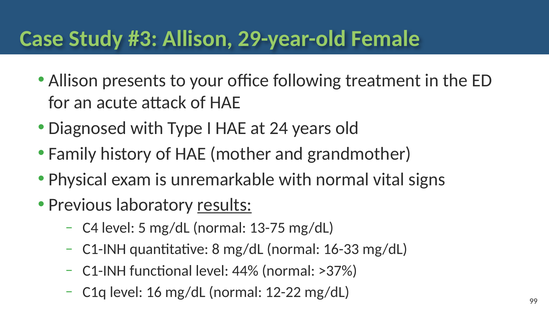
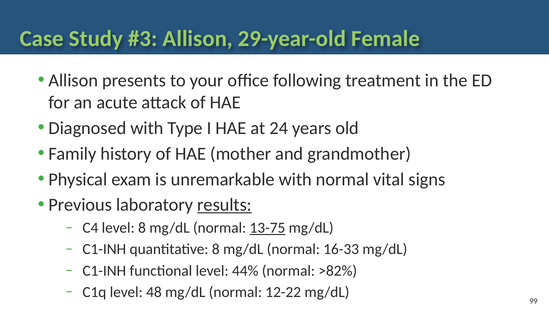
level 5: 5 -> 8
13-75 underline: none -> present
>37%: >37% -> >82%
16: 16 -> 48
